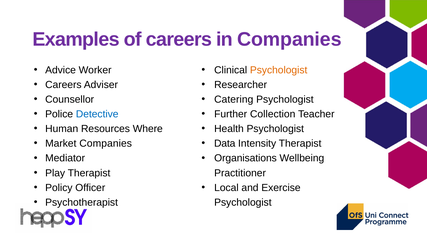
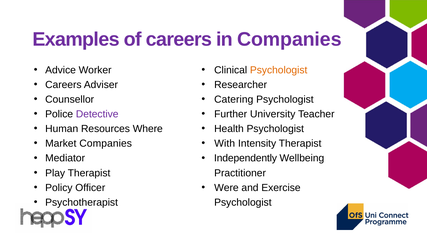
Detective colour: blue -> purple
Collection: Collection -> University
Data: Data -> With
Organisations: Organisations -> Independently
Local: Local -> Were
